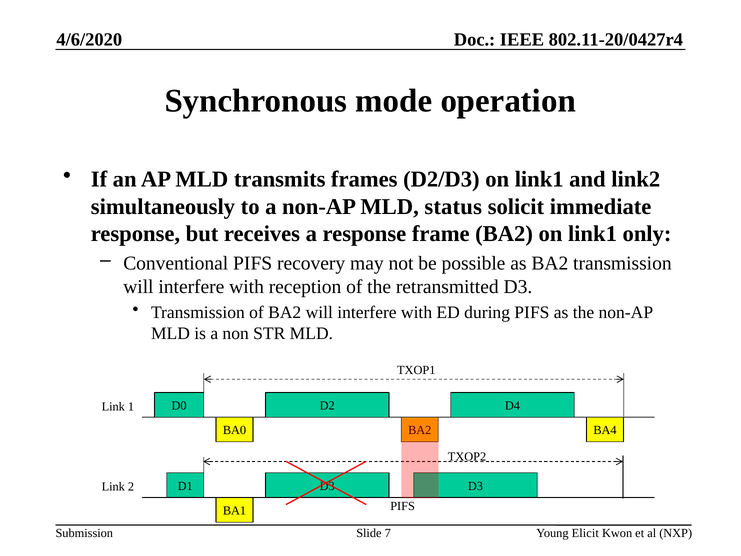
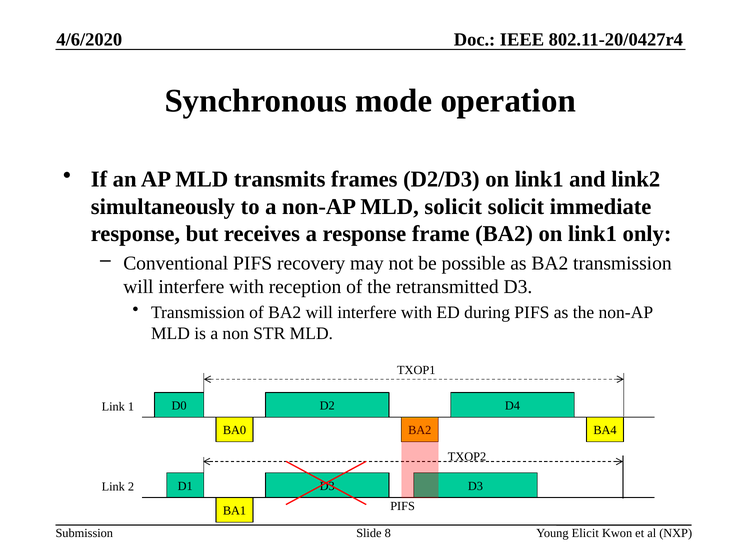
MLD status: status -> solicit
7: 7 -> 8
